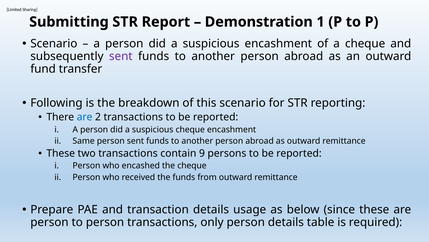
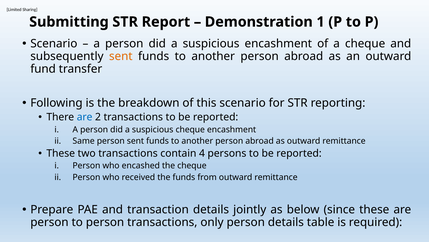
sent at (121, 56) colour: purple -> orange
9: 9 -> 4
usage: usage -> jointly
